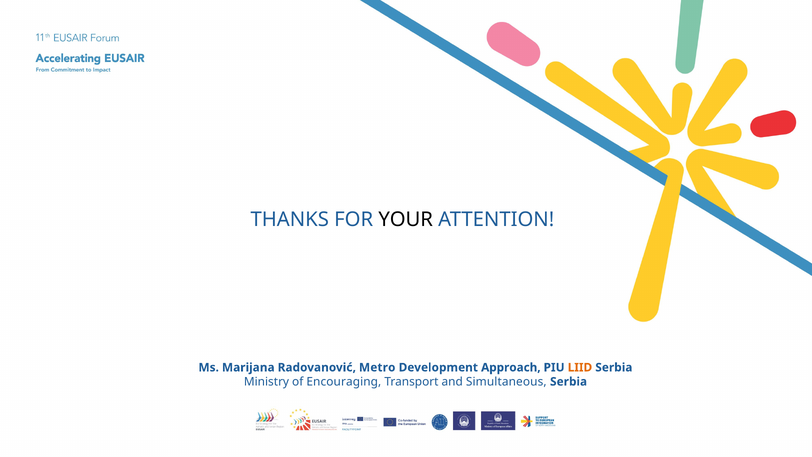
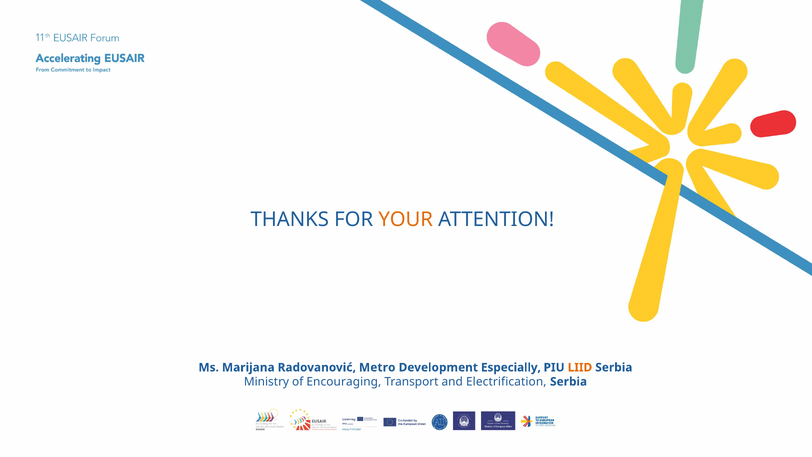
YOUR colour: black -> orange
Approach: Approach -> Especially
Simultaneous: Simultaneous -> Electrification
